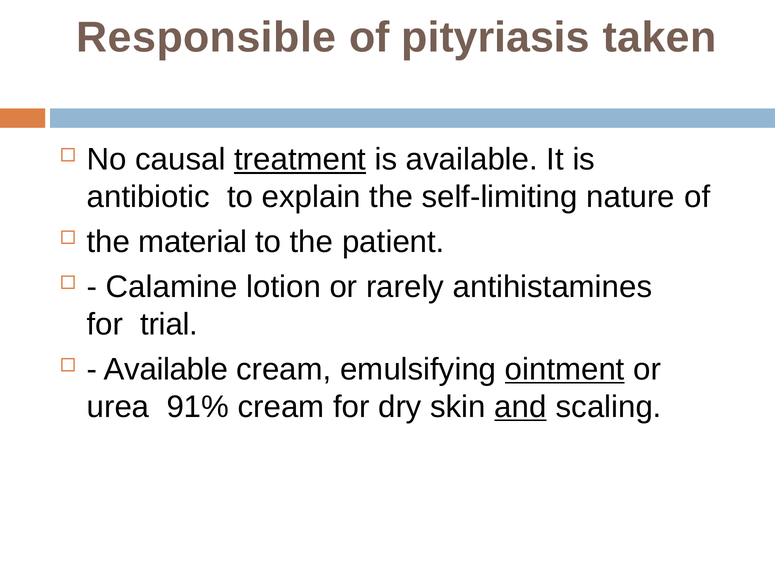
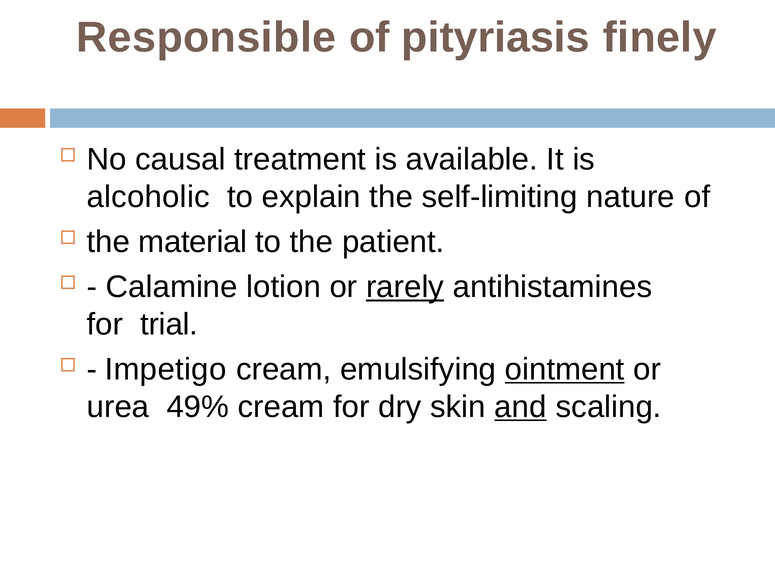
taken: taken -> finely
treatment underline: present -> none
antibiotic: antibiotic -> alcoholic
rarely underline: none -> present
Available at (166, 370): Available -> Impetigo
91%: 91% -> 49%
